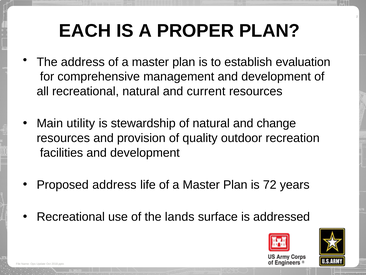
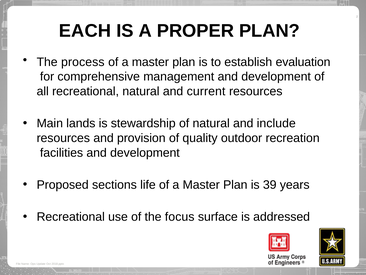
The address: address -> process
utility: utility -> lands
change: change -> include
Proposed address: address -> sections
72: 72 -> 39
lands: lands -> focus
